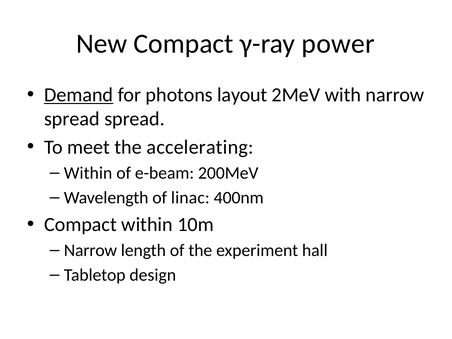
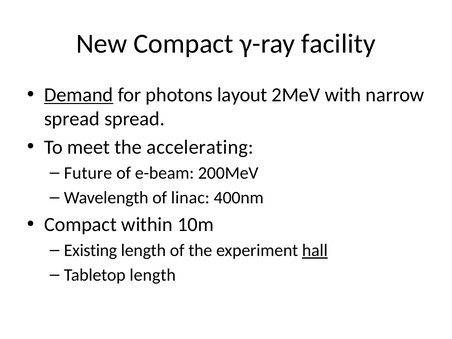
power: power -> facility
Within at (88, 173): Within -> Future
Narrow at (90, 250): Narrow -> Existing
hall underline: none -> present
Tabletop design: design -> length
